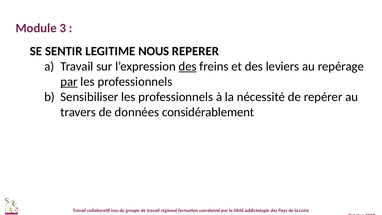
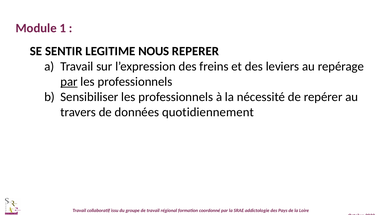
3: 3 -> 1
des at (188, 66) underline: present -> none
considérablement: considérablement -> quotidiennement
